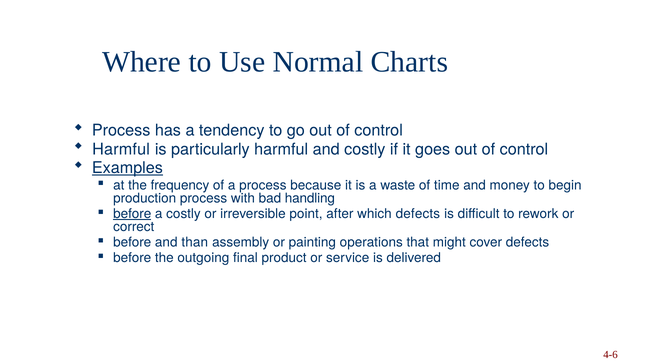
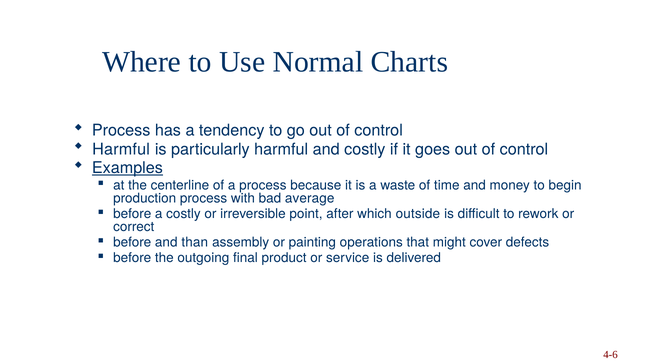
frequency: frequency -> centerline
handling: handling -> average
before at (132, 214) underline: present -> none
which defects: defects -> outside
